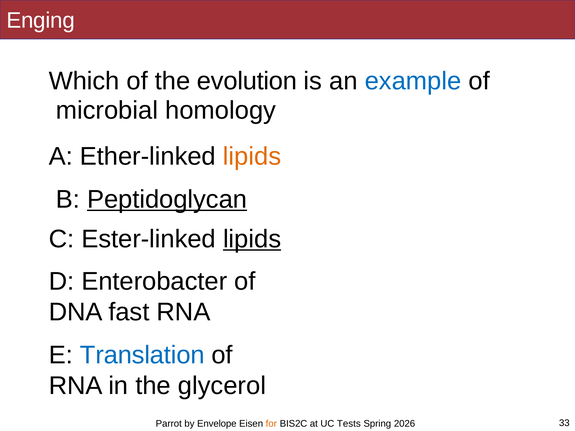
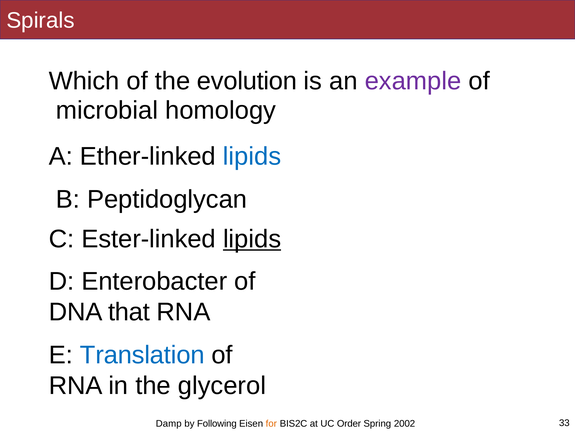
Enging: Enging -> Spirals
example colour: blue -> purple
lipids at (252, 156) colour: orange -> blue
Peptidoglycan underline: present -> none
fast: fast -> that
Parrot: Parrot -> Damp
Envelope: Envelope -> Following
Tests: Tests -> Order
2026: 2026 -> 2002
